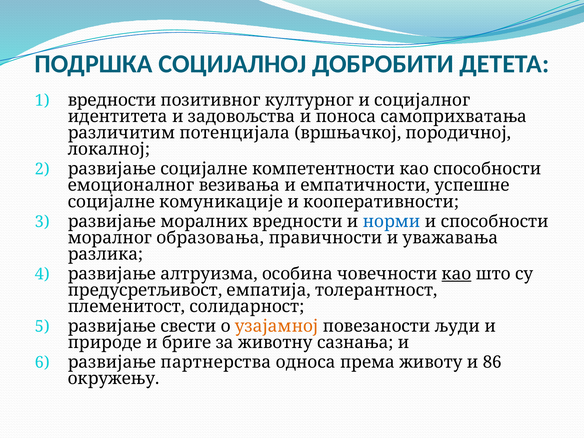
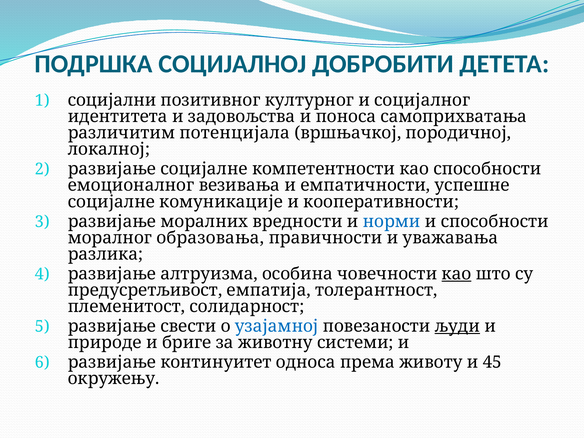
вредности at (112, 100): вредности -> социјални
узајамној colour: orange -> blue
људи underline: none -> present
сазнања: сазнања -> системи
партнерства: партнерства -> континуитет
86: 86 -> 45
